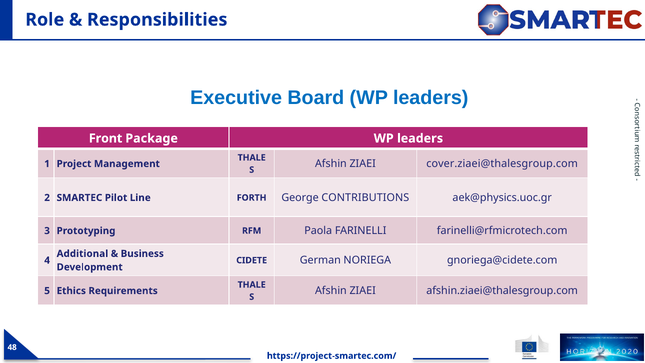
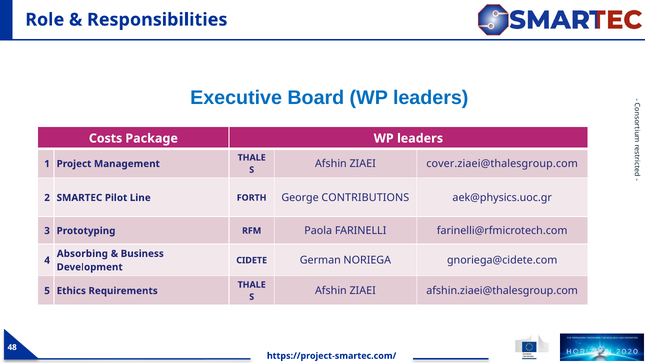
Front: Front -> Costs
Additional: Additional -> Absorbing
